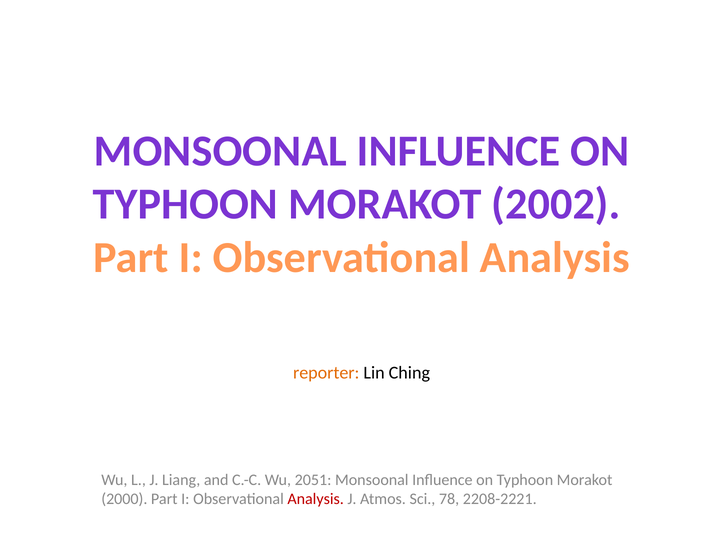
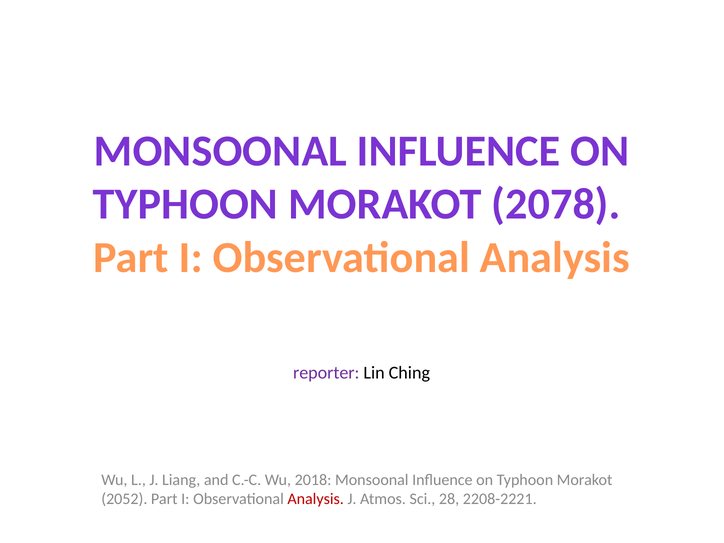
2002: 2002 -> 2078
reporter colour: orange -> purple
2051: 2051 -> 2018
2000: 2000 -> 2052
78: 78 -> 28
